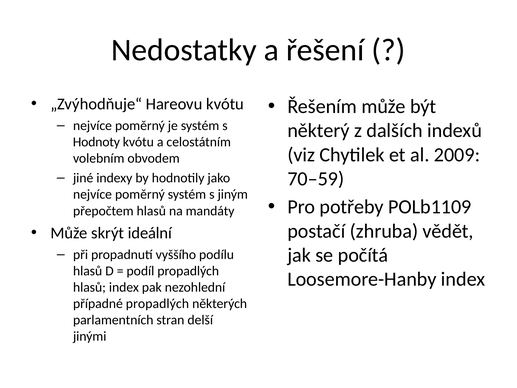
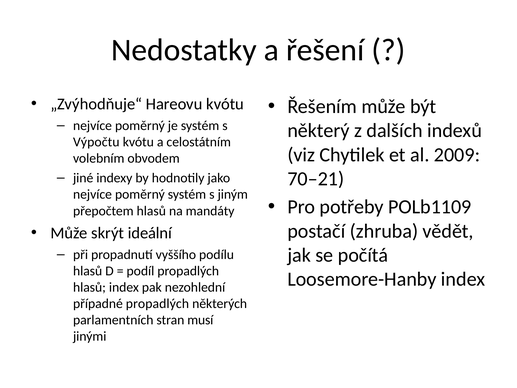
Hodnoty: Hodnoty -> Výpočtu
70–59: 70–59 -> 70–21
delší: delší -> musí
